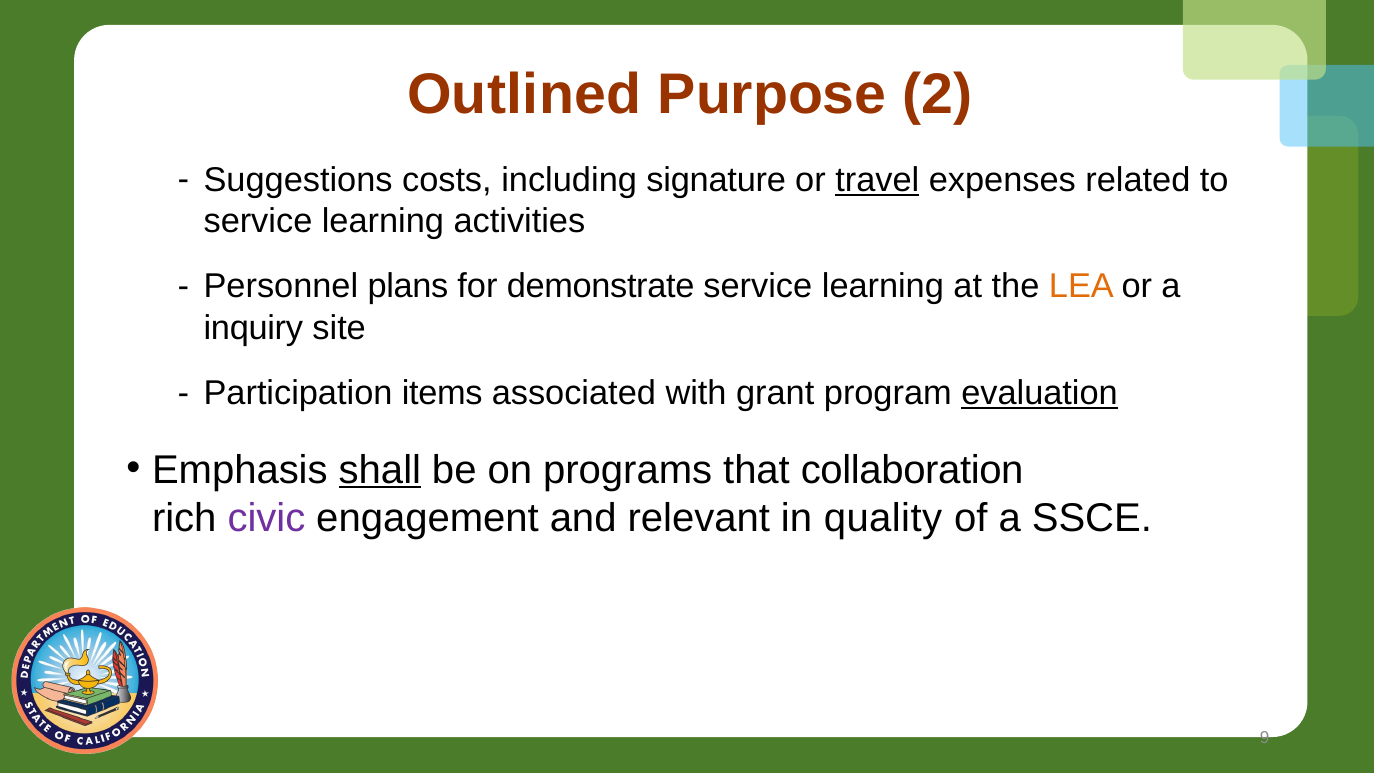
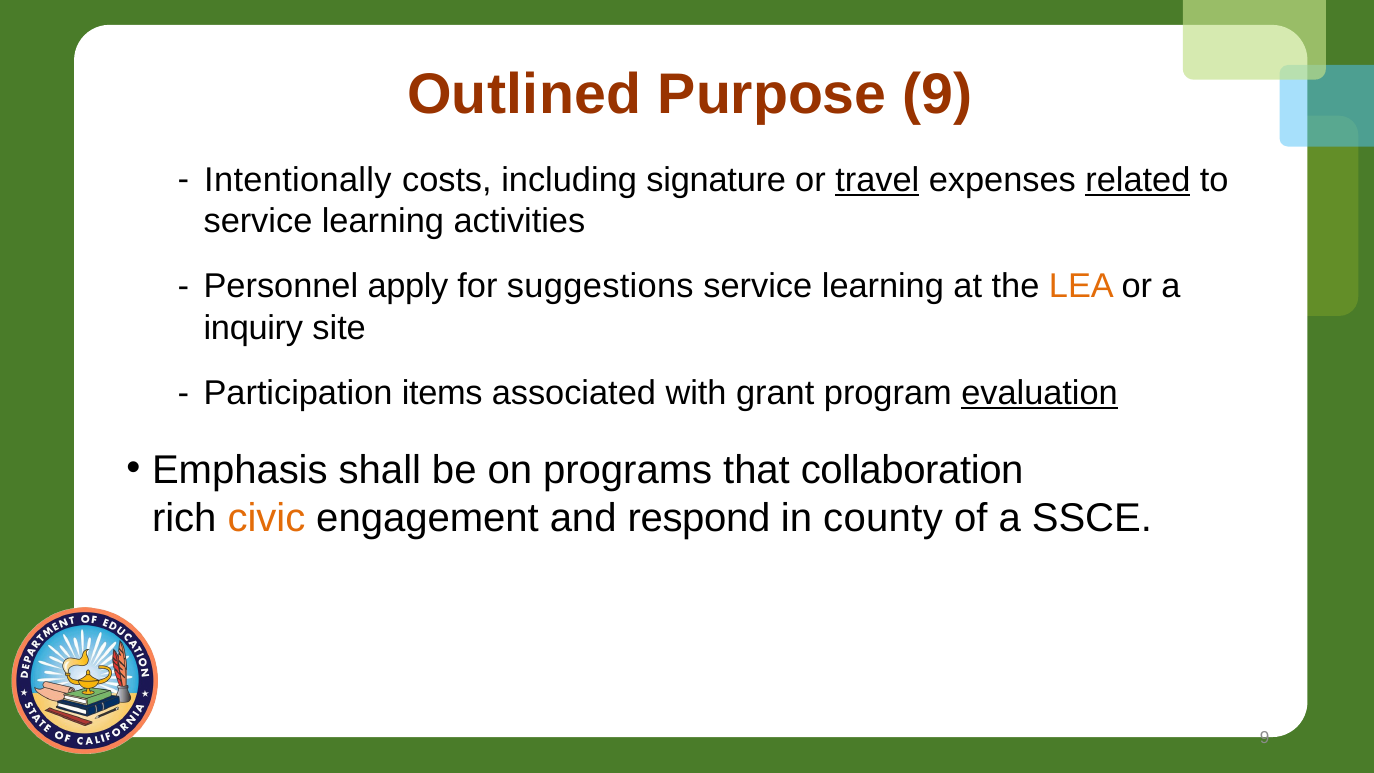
Purpose 2: 2 -> 9
Suggestions: Suggestions -> Intentionally
related underline: none -> present
plans: plans -> apply
demonstrate: demonstrate -> suggestions
shall underline: present -> none
civic colour: purple -> orange
relevant: relevant -> respond
quality: quality -> county
